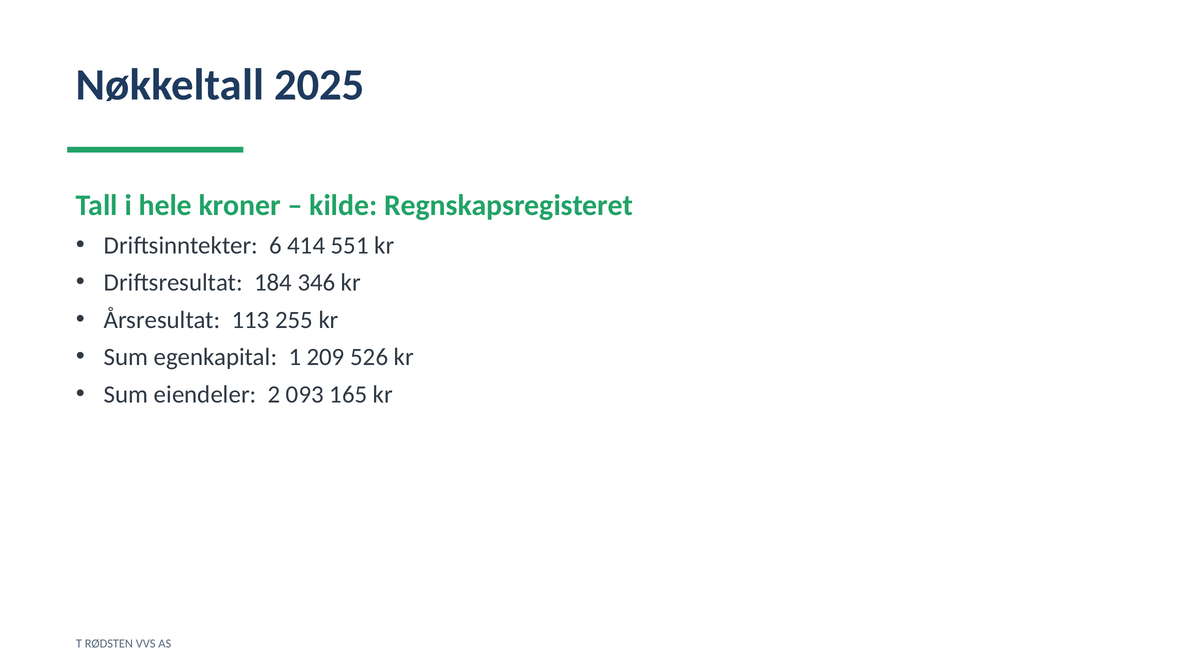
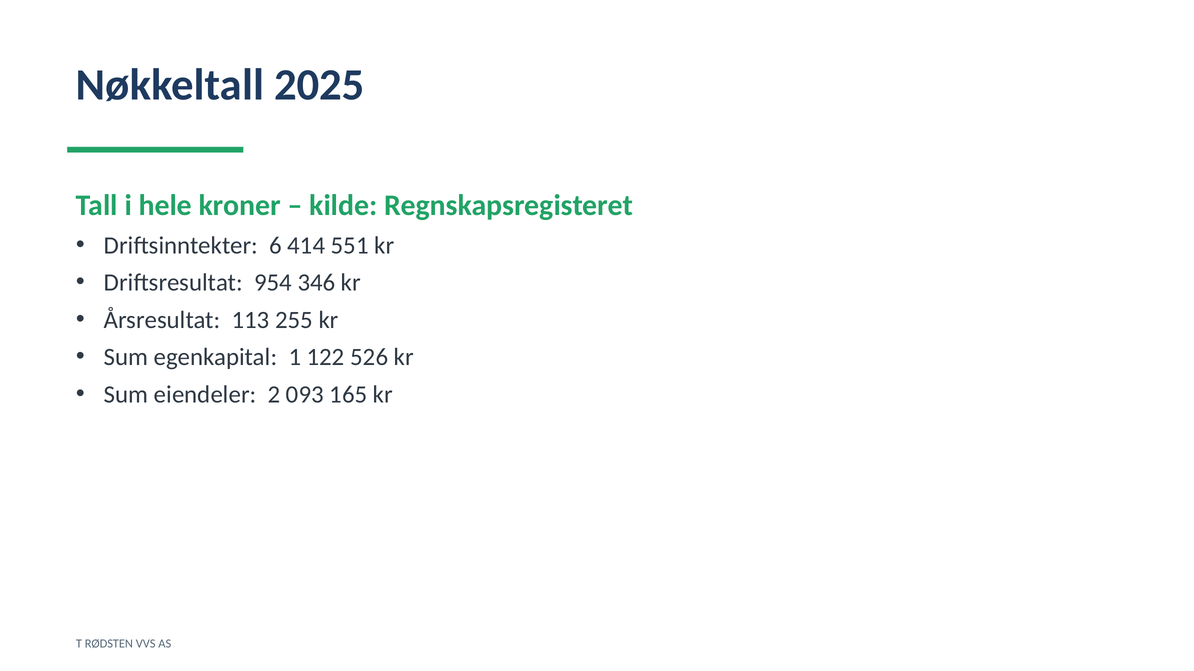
184: 184 -> 954
209: 209 -> 122
